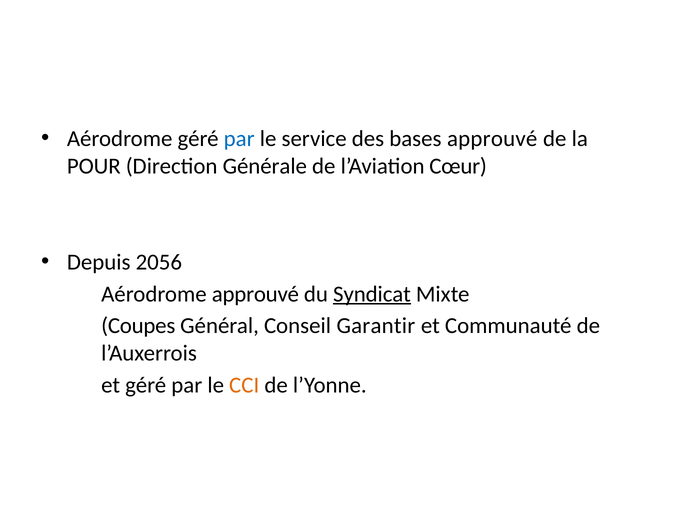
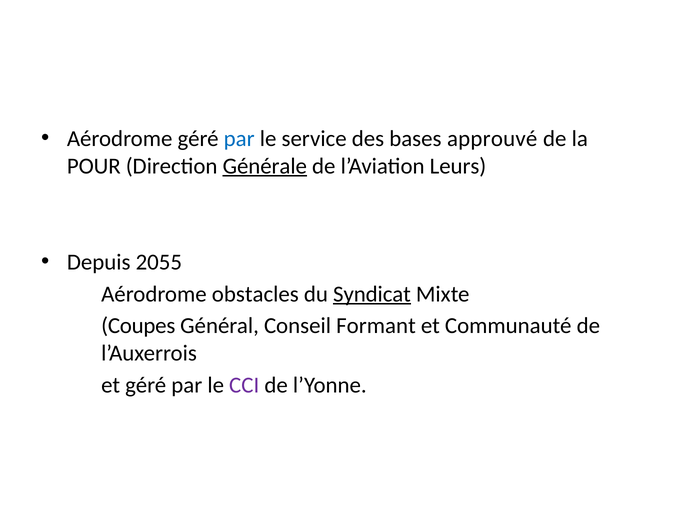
Générale underline: none -> present
Cœur: Cœur -> Leurs
2056: 2056 -> 2055
Aérodrome approuvé: approuvé -> obstacles
Garantir: Garantir -> Formant
CCI colour: orange -> purple
